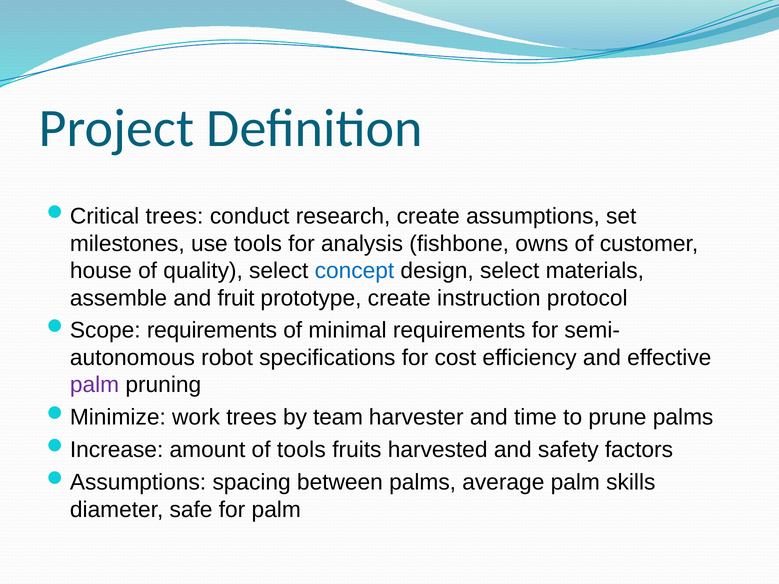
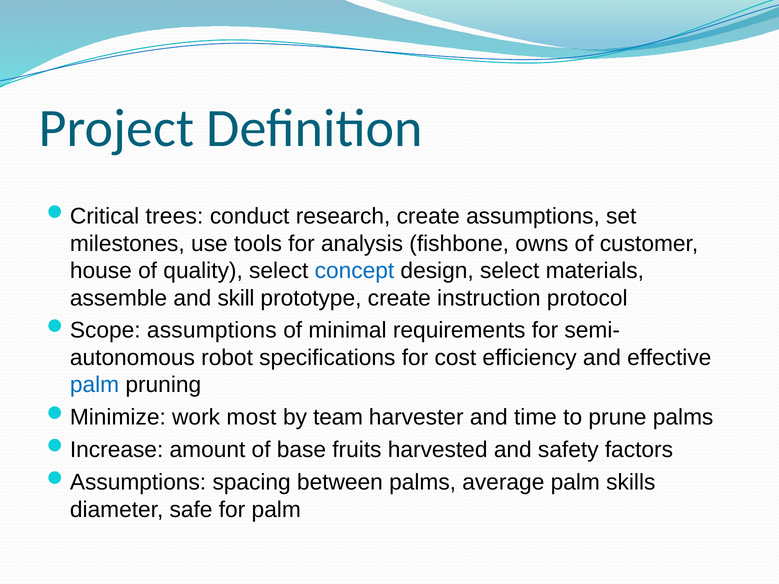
fruit: fruit -> skill
requirements at (212, 331): requirements -> assumptions
palm at (95, 385) colour: purple -> blue
work trees: trees -> most
of tools: tools -> base
